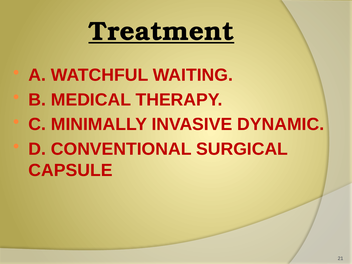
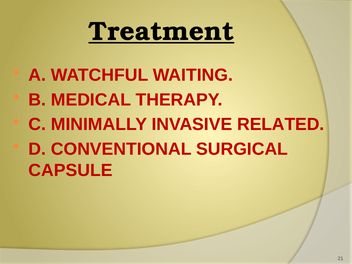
DYNAMIC: DYNAMIC -> RELATED
